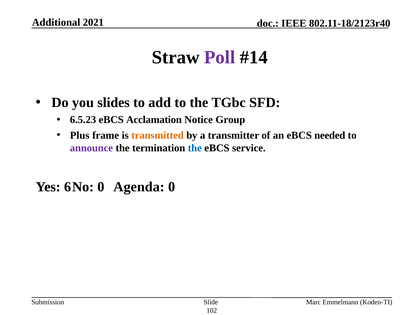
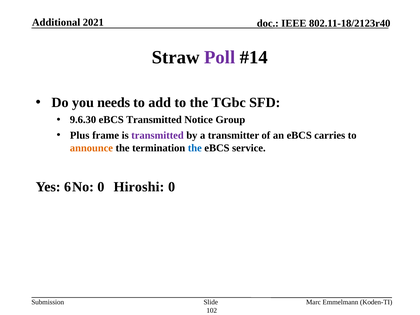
slides: slides -> needs
6.5.23: 6.5.23 -> 9.6.30
eBCS Acclamation: Acclamation -> Transmitted
transmitted at (158, 135) colour: orange -> purple
needed: needed -> carries
announce colour: purple -> orange
Agenda: Agenda -> Hiroshi
